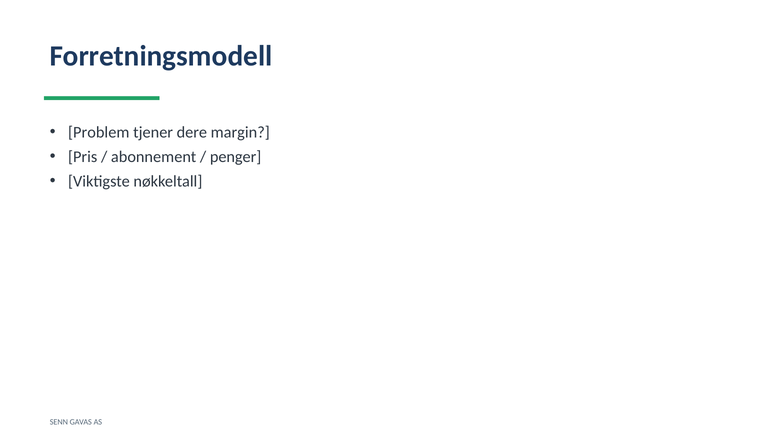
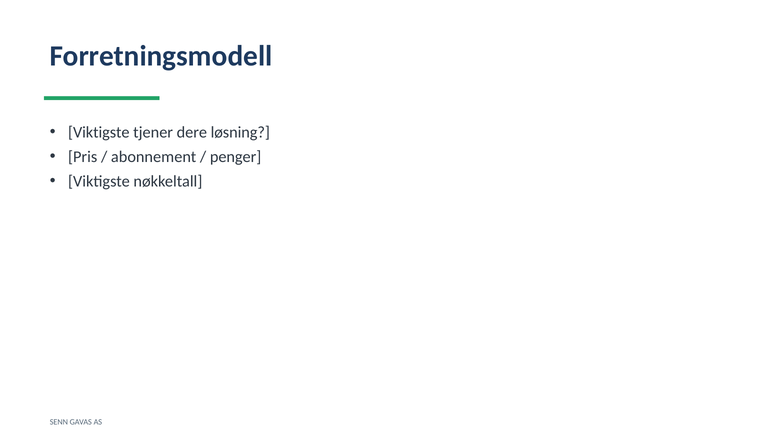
Problem at (99, 132): Problem -> Viktigste
margin: margin -> løsning
